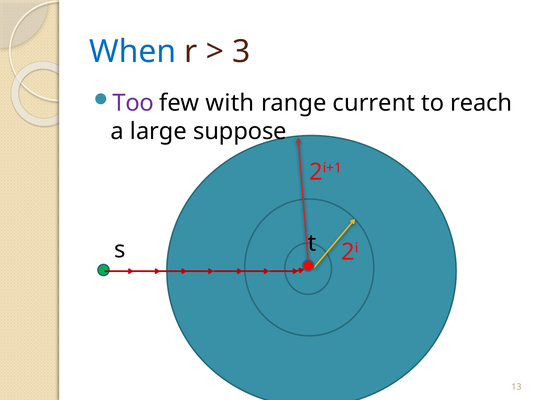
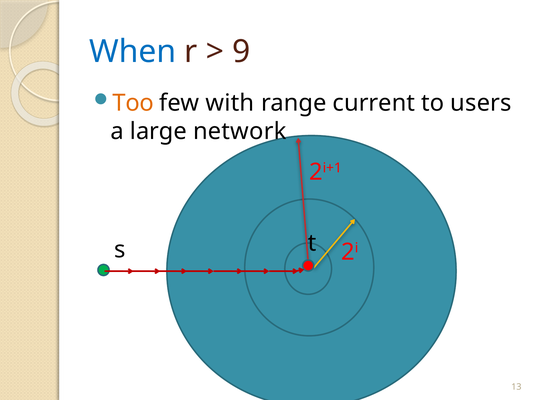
3: 3 -> 9
Too colour: purple -> orange
reach: reach -> users
suppose: suppose -> network
